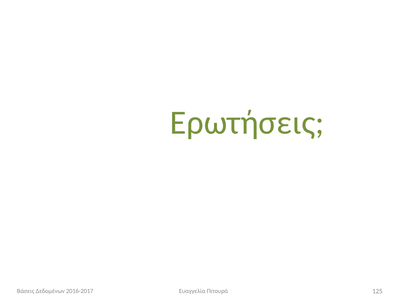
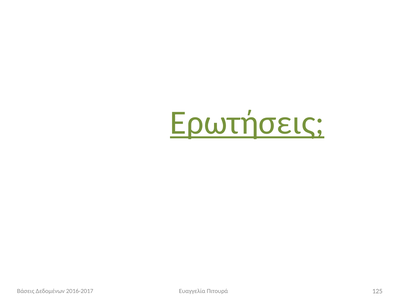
Ερωτήσεις underline: none -> present
